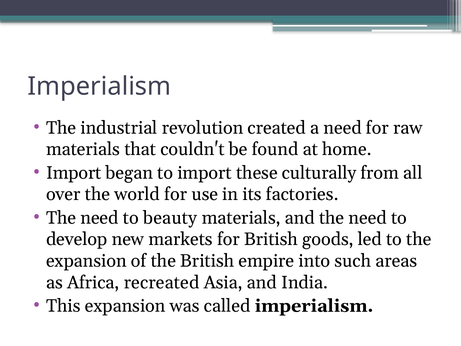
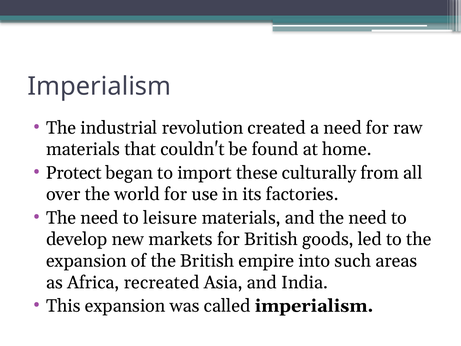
Import at (74, 173): Import -> Protect
beauty: beauty -> leisure
